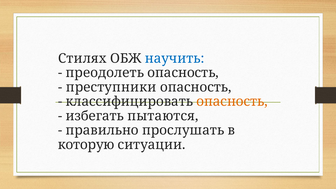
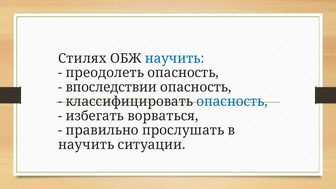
преступники: преступники -> впоследствии
опасность at (232, 102) colour: orange -> blue
пытаются: пытаются -> ворваться
которую at (86, 145): которую -> научить
